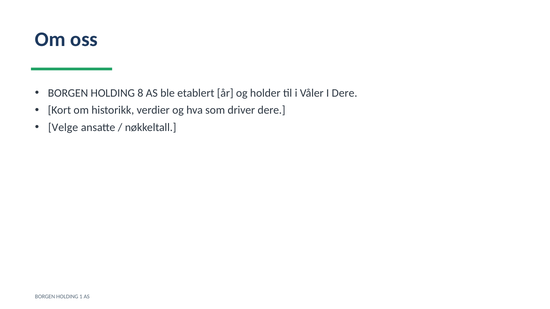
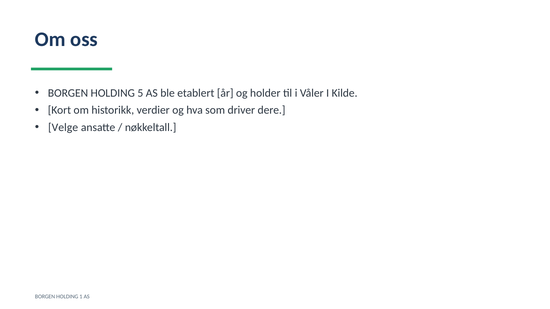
8: 8 -> 5
I Dere: Dere -> Kilde
